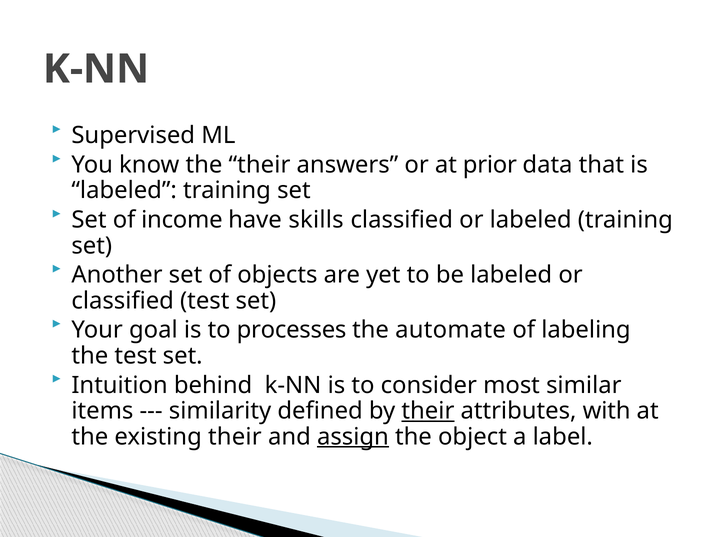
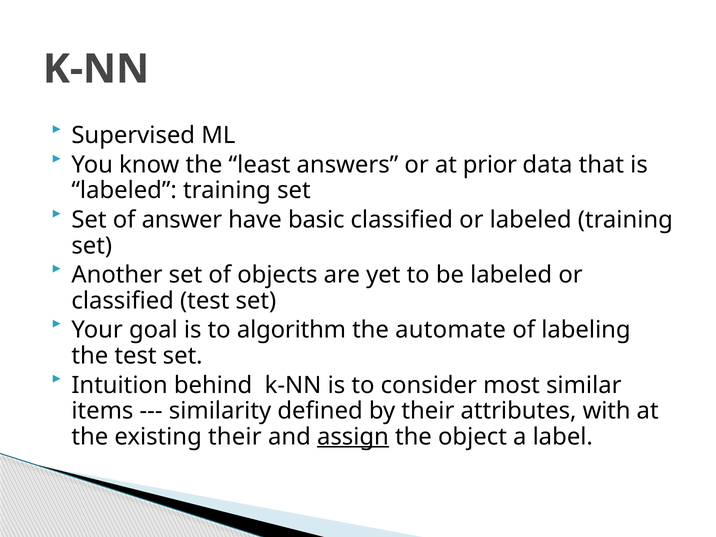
the their: their -> least
income: income -> answer
skills: skills -> basic
processes: processes -> algorithm
their at (428, 411) underline: present -> none
